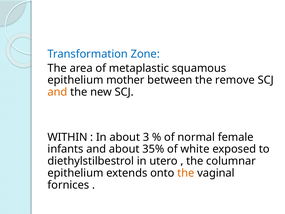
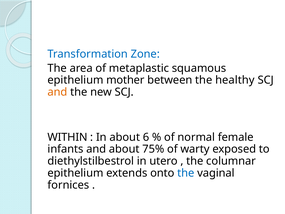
remove: remove -> healthy
3: 3 -> 6
35%: 35% -> 75%
white: white -> warty
the at (186, 173) colour: orange -> blue
